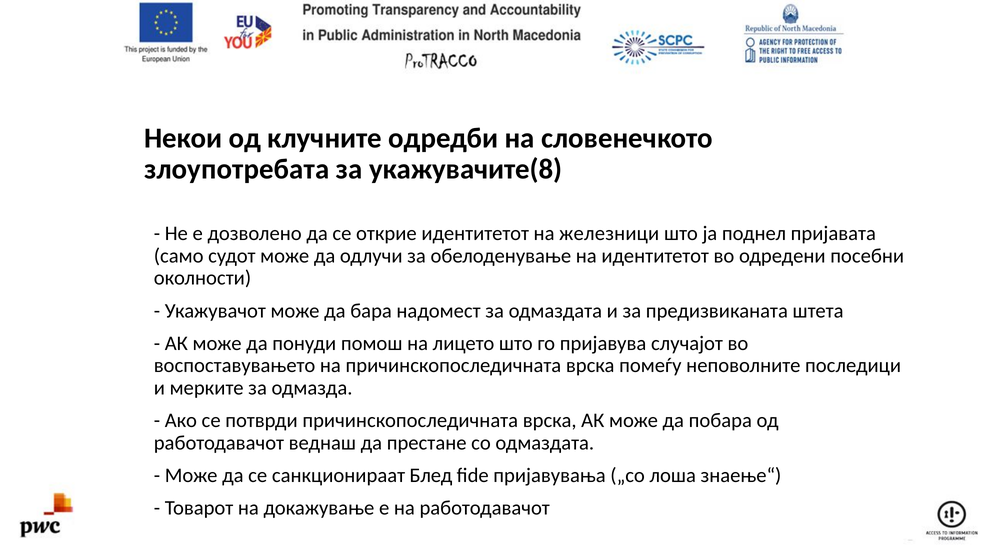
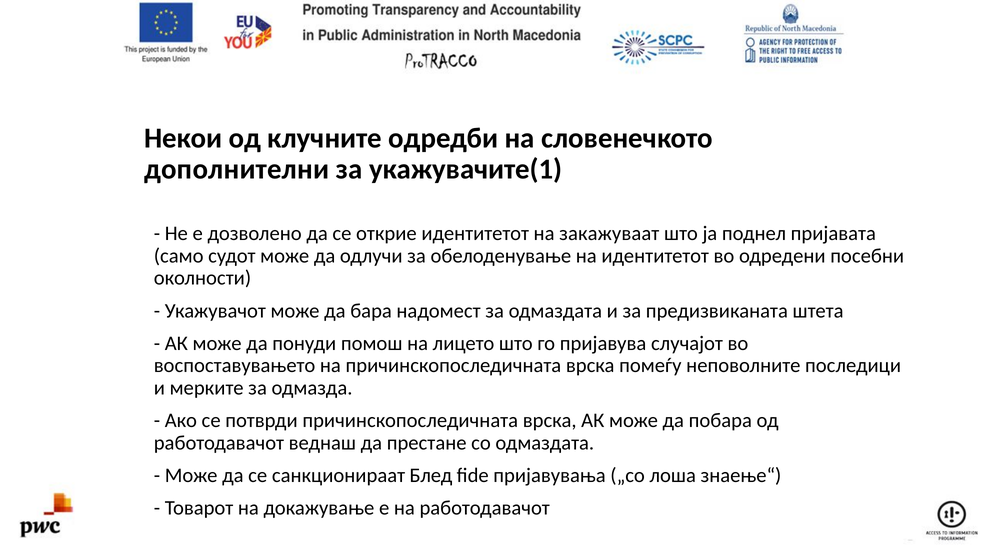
злоупотребата: злоупотребата -> дополнителни
укажувачите(8: укажувачите(8 -> укажувачите(1
железници: железници -> закажуваат
